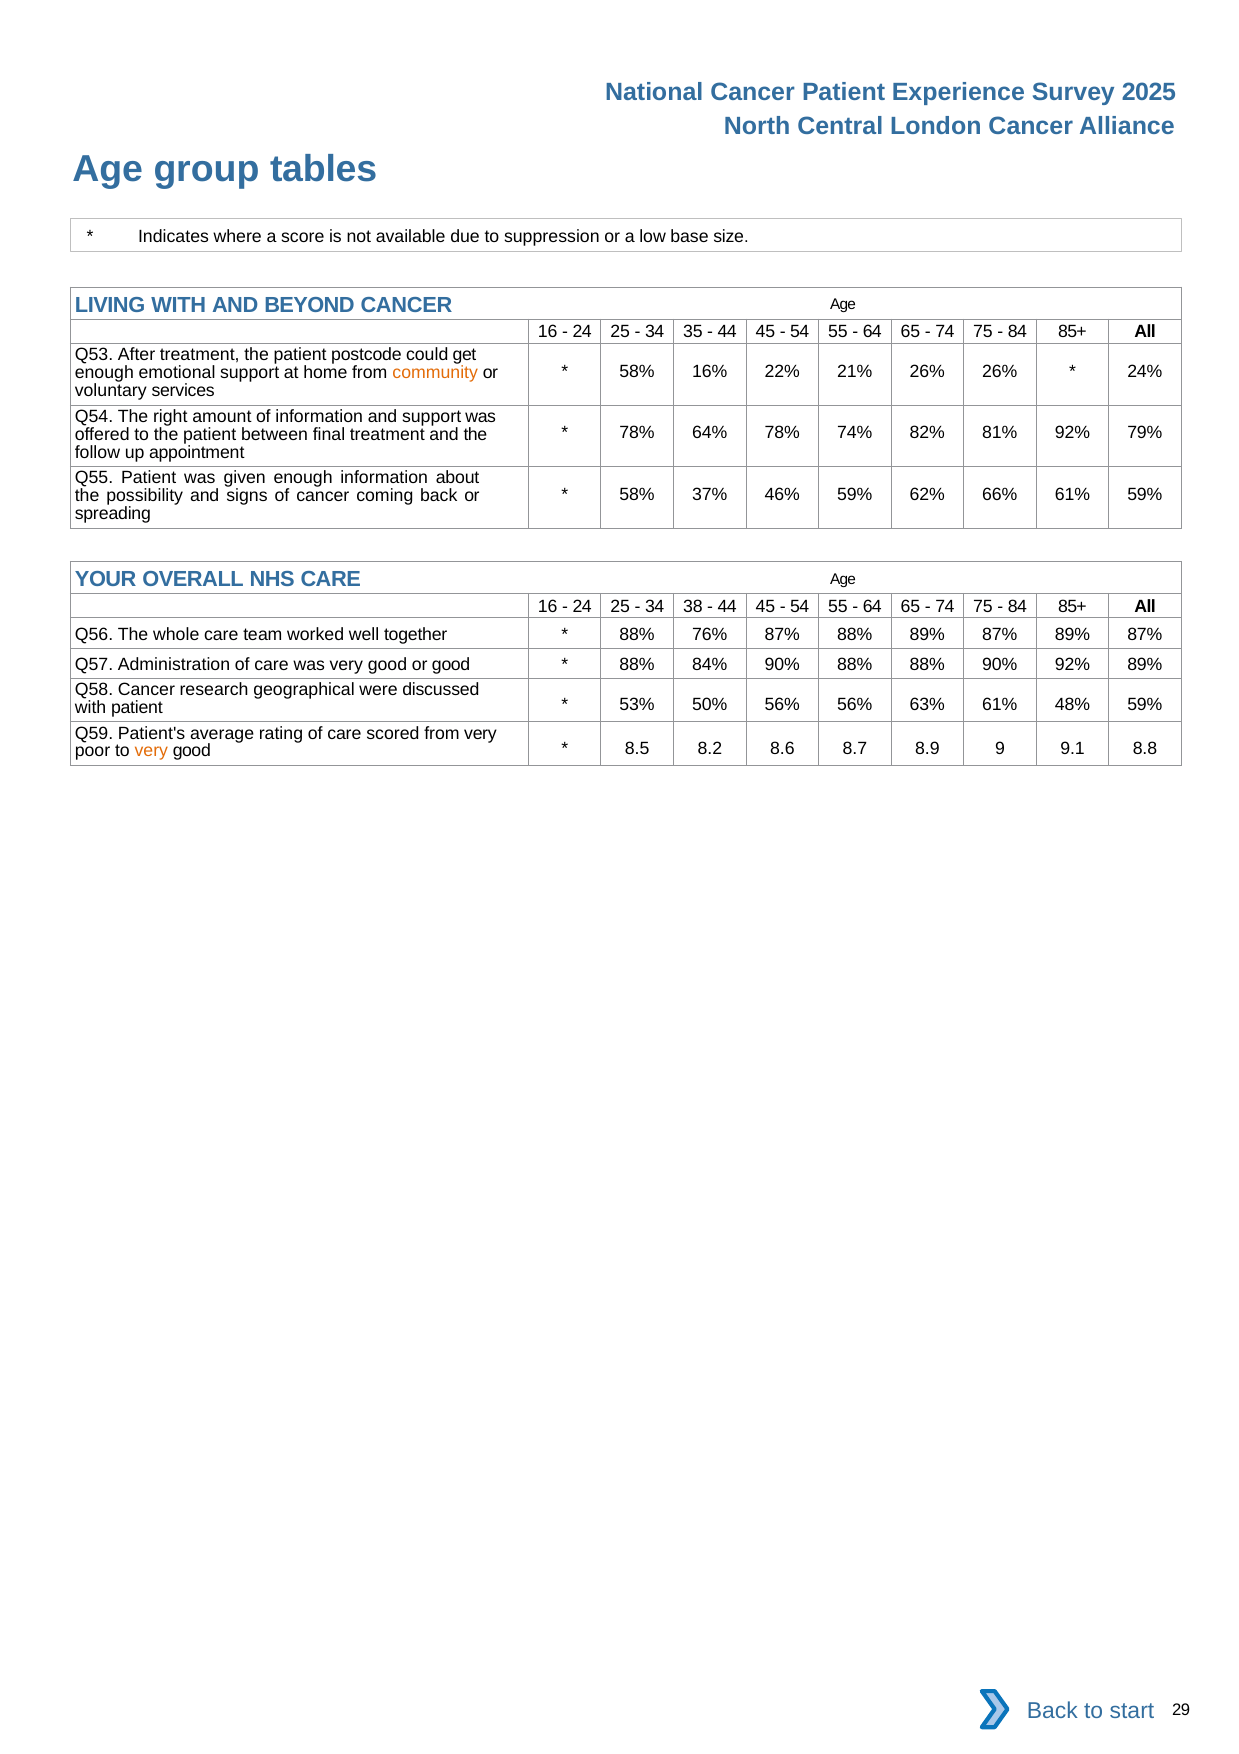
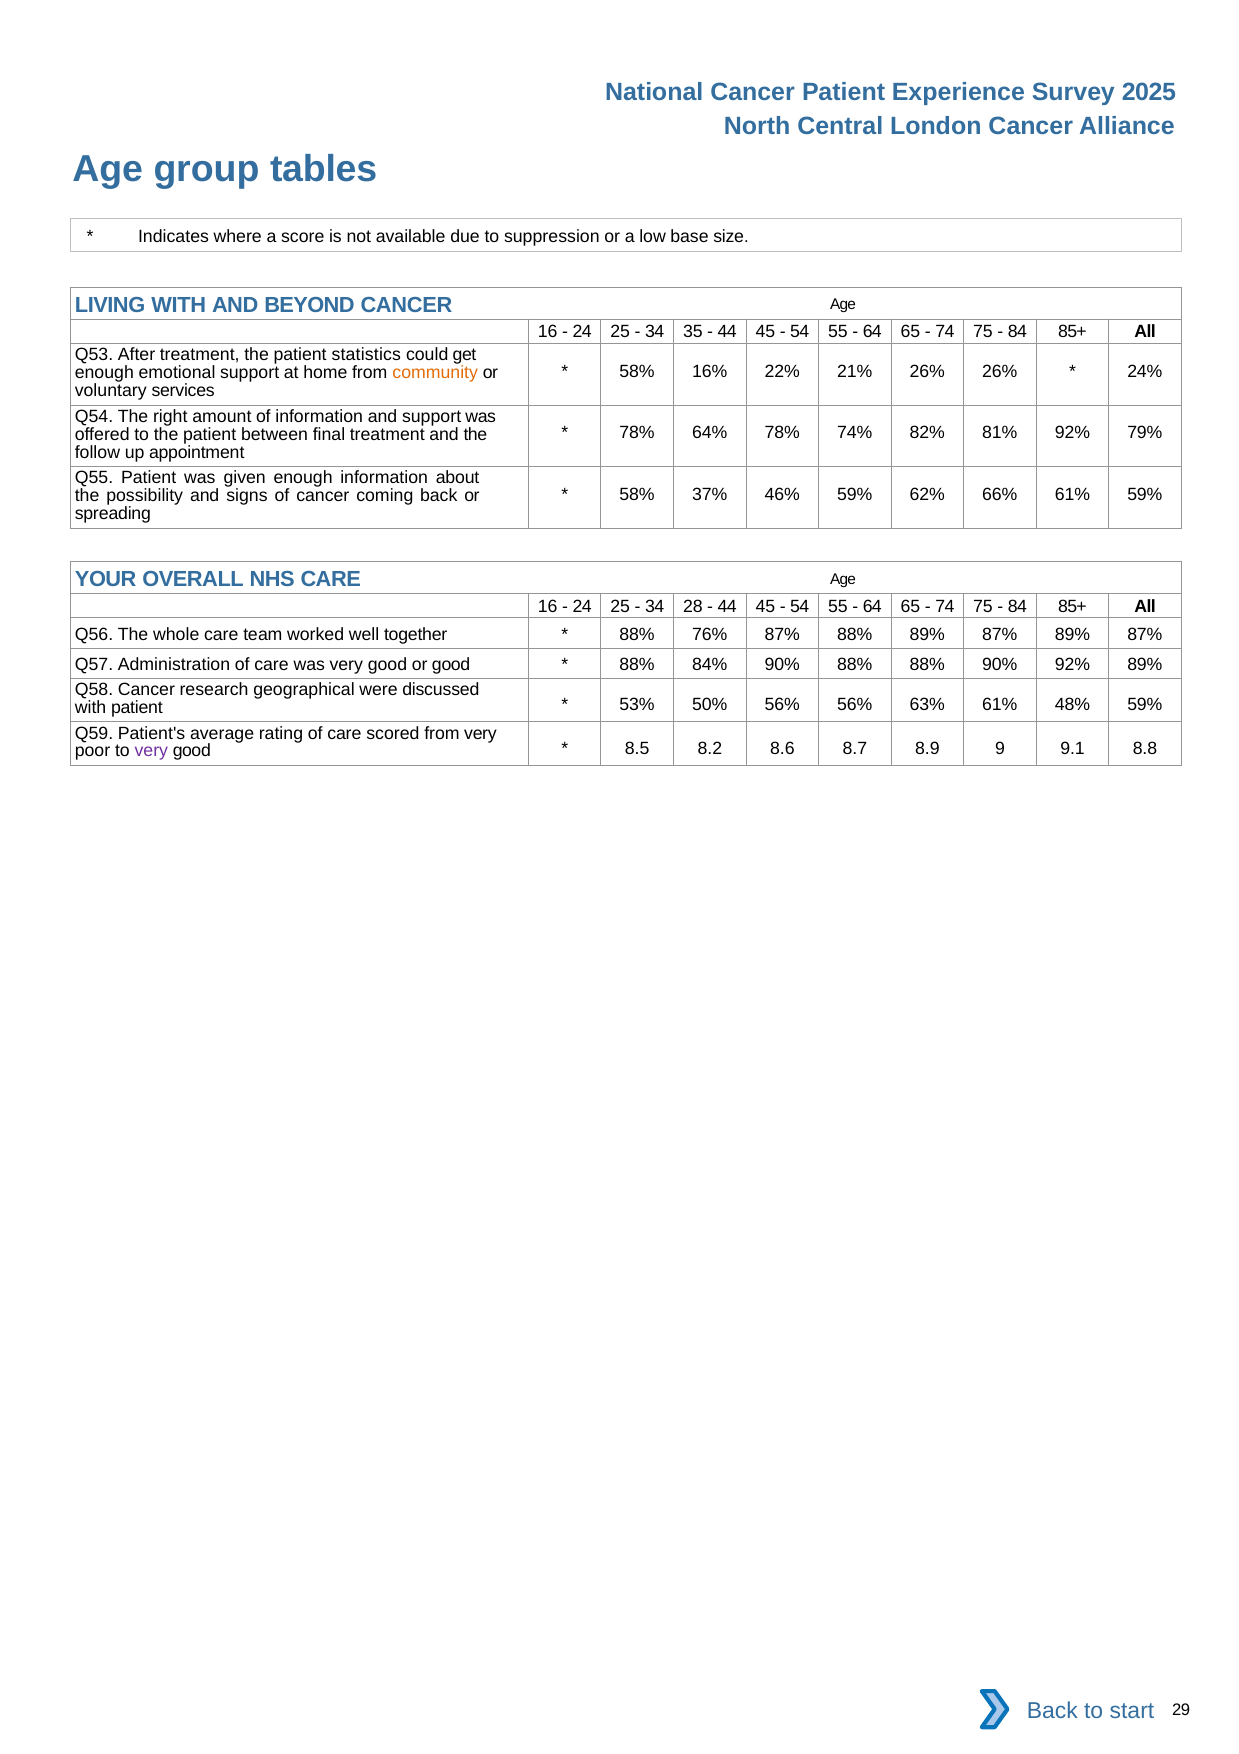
postcode: postcode -> statistics
38: 38 -> 28
very at (151, 751) colour: orange -> purple
